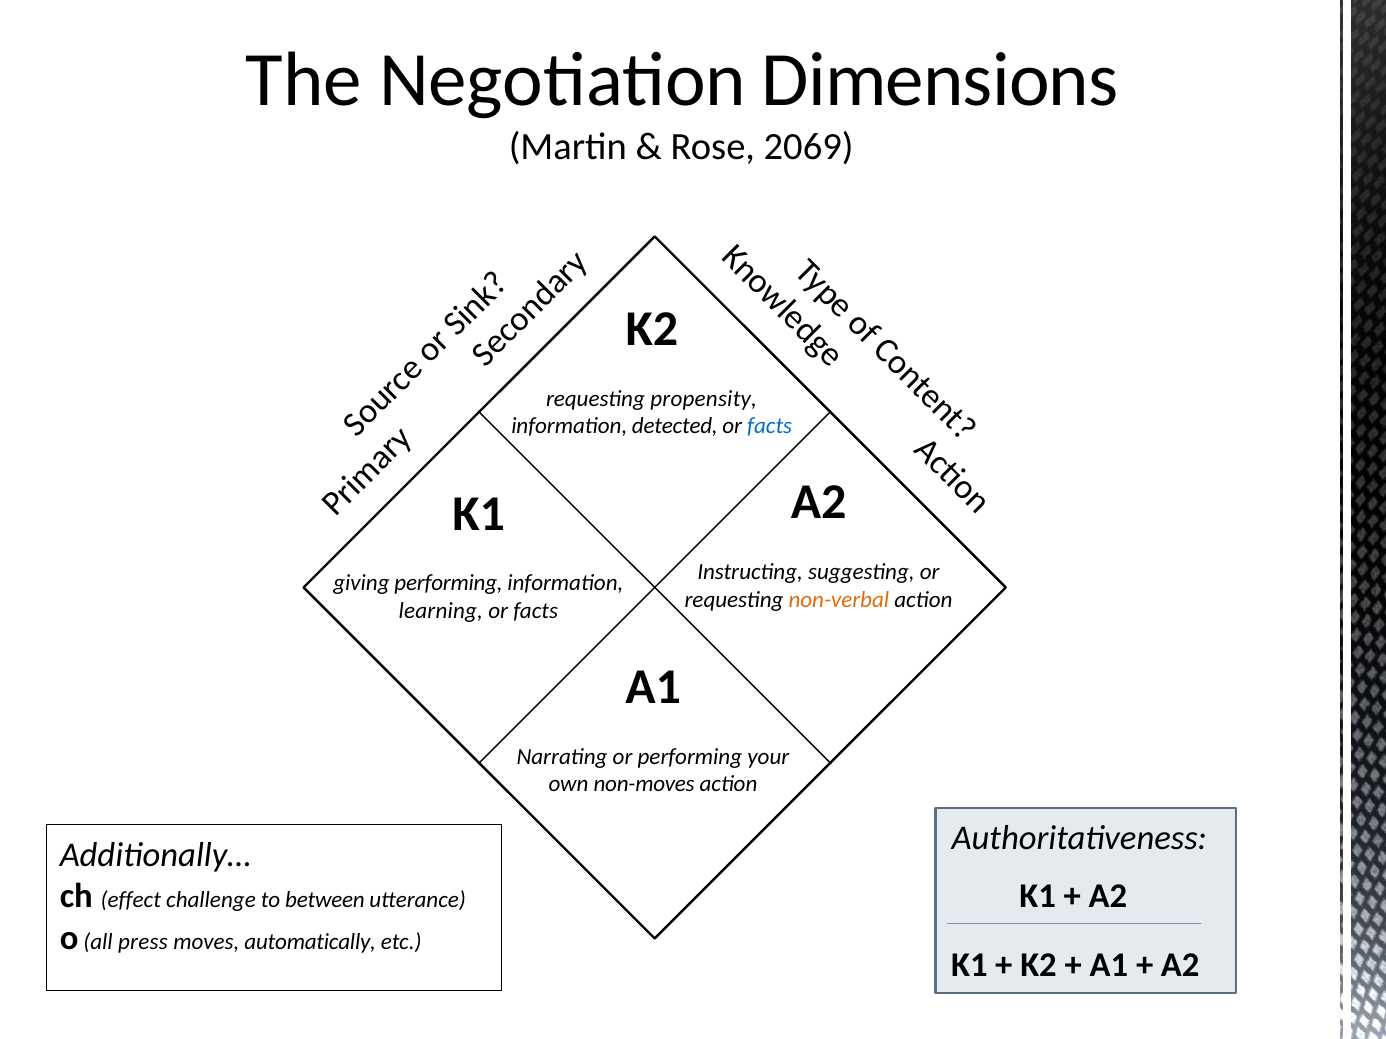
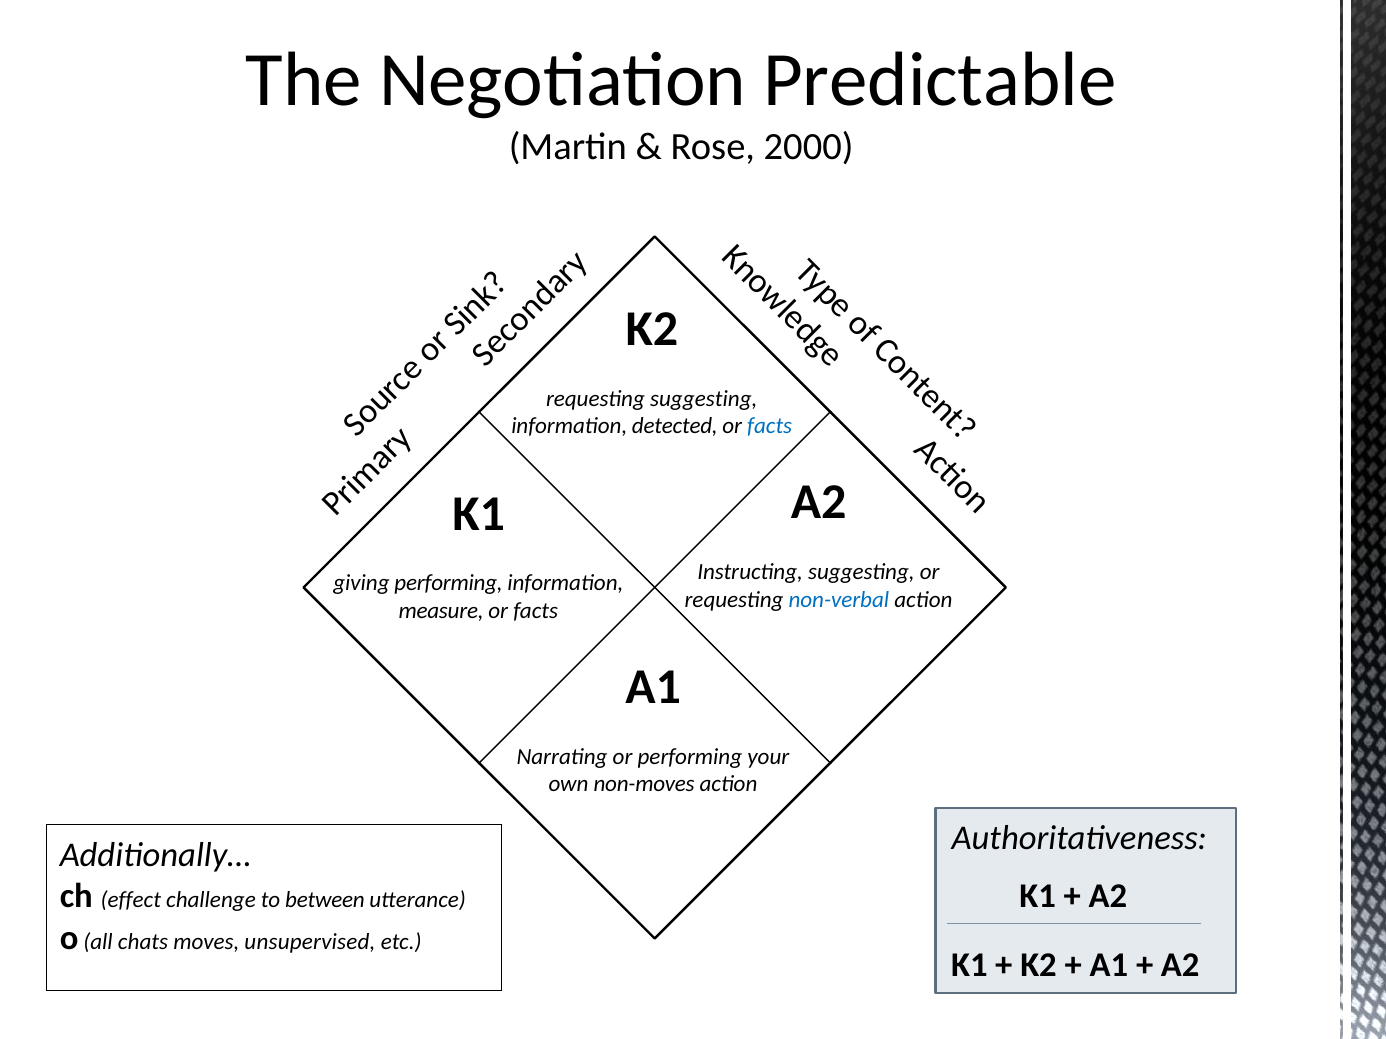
Dimensions: Dimensions -> Predictable
2069: 2069 -> 2000
requesting propensity: propensity -> suggesting
non-verbal colour: orange -> blue
learning: learning -> measure
press: press -> chats
automatically: automatically -> unsupervised
